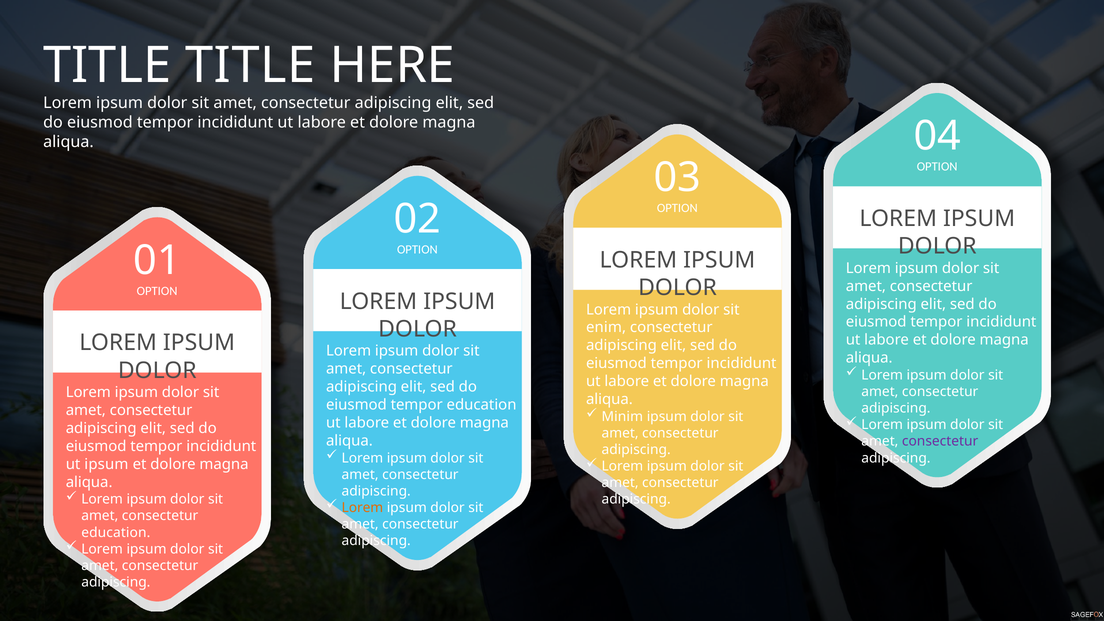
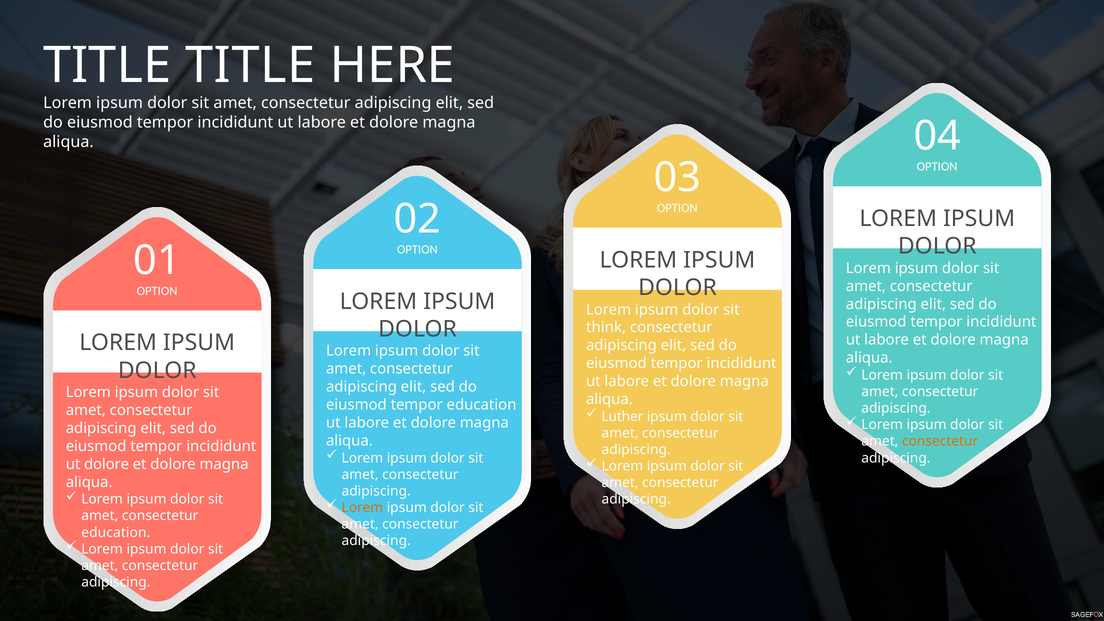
enim: enim -> think
Minim: Minim -> Luther
consectetur at (940, 441) colour: purple -> orange
ut ipsum: ipsum -> dolore
